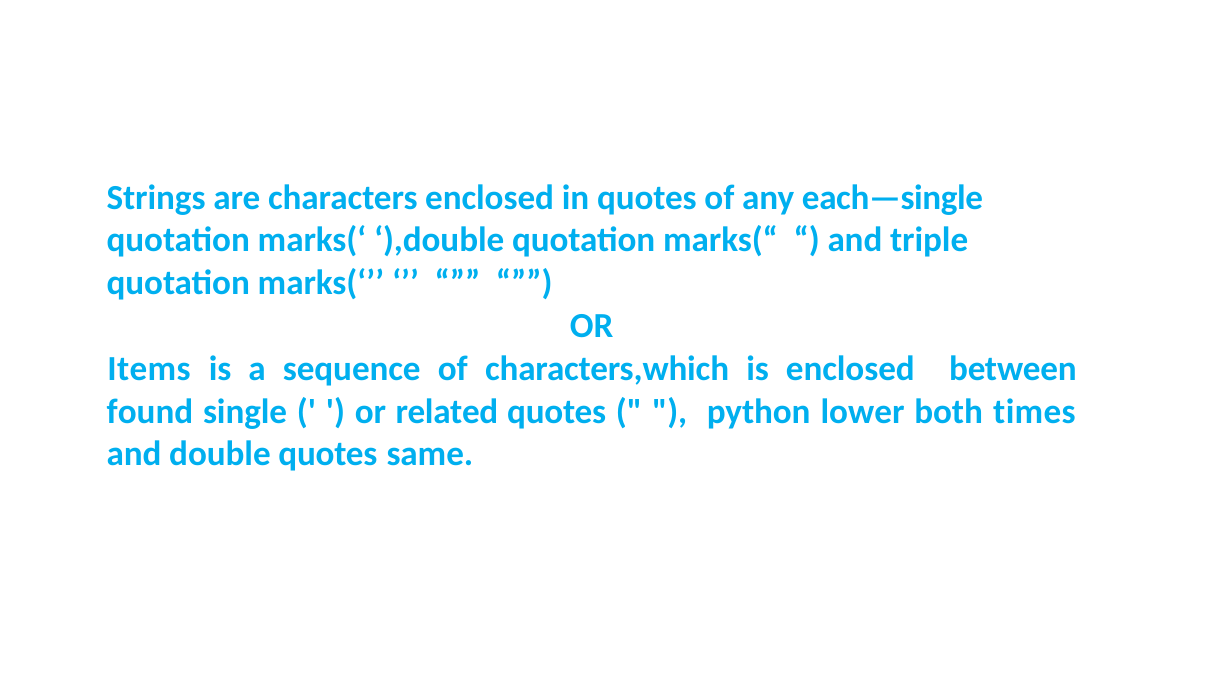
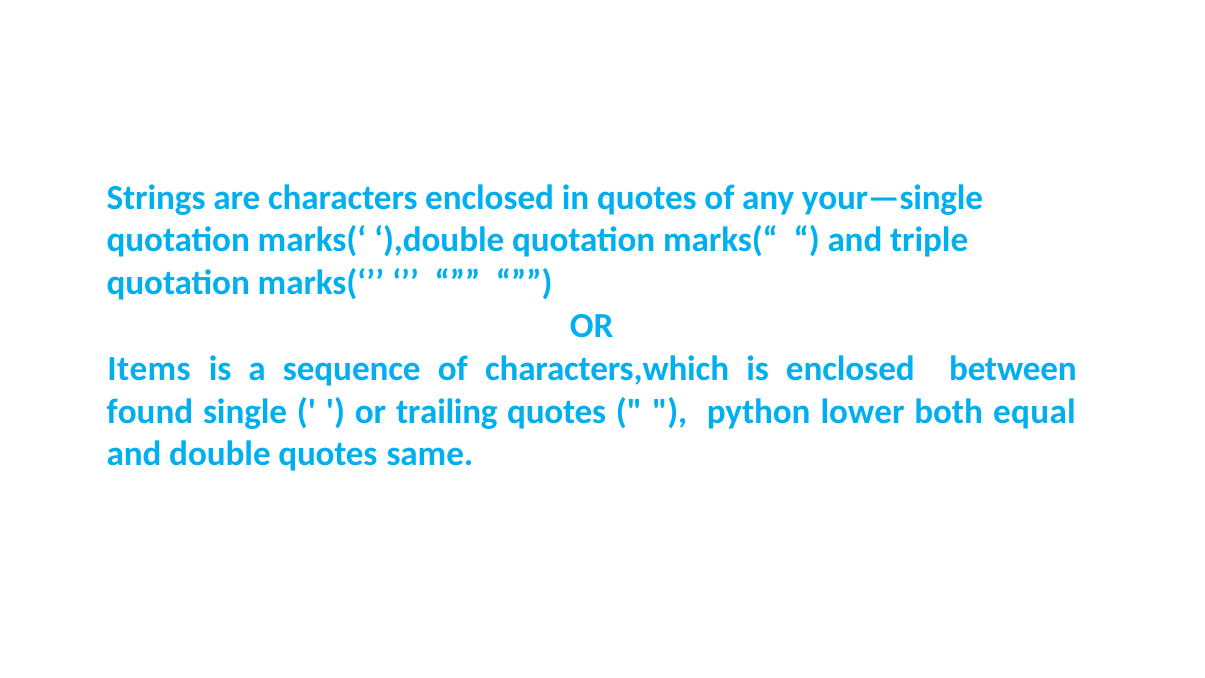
each—single: each—single -> your—single
related: related -> trailing
times: times -> equal
